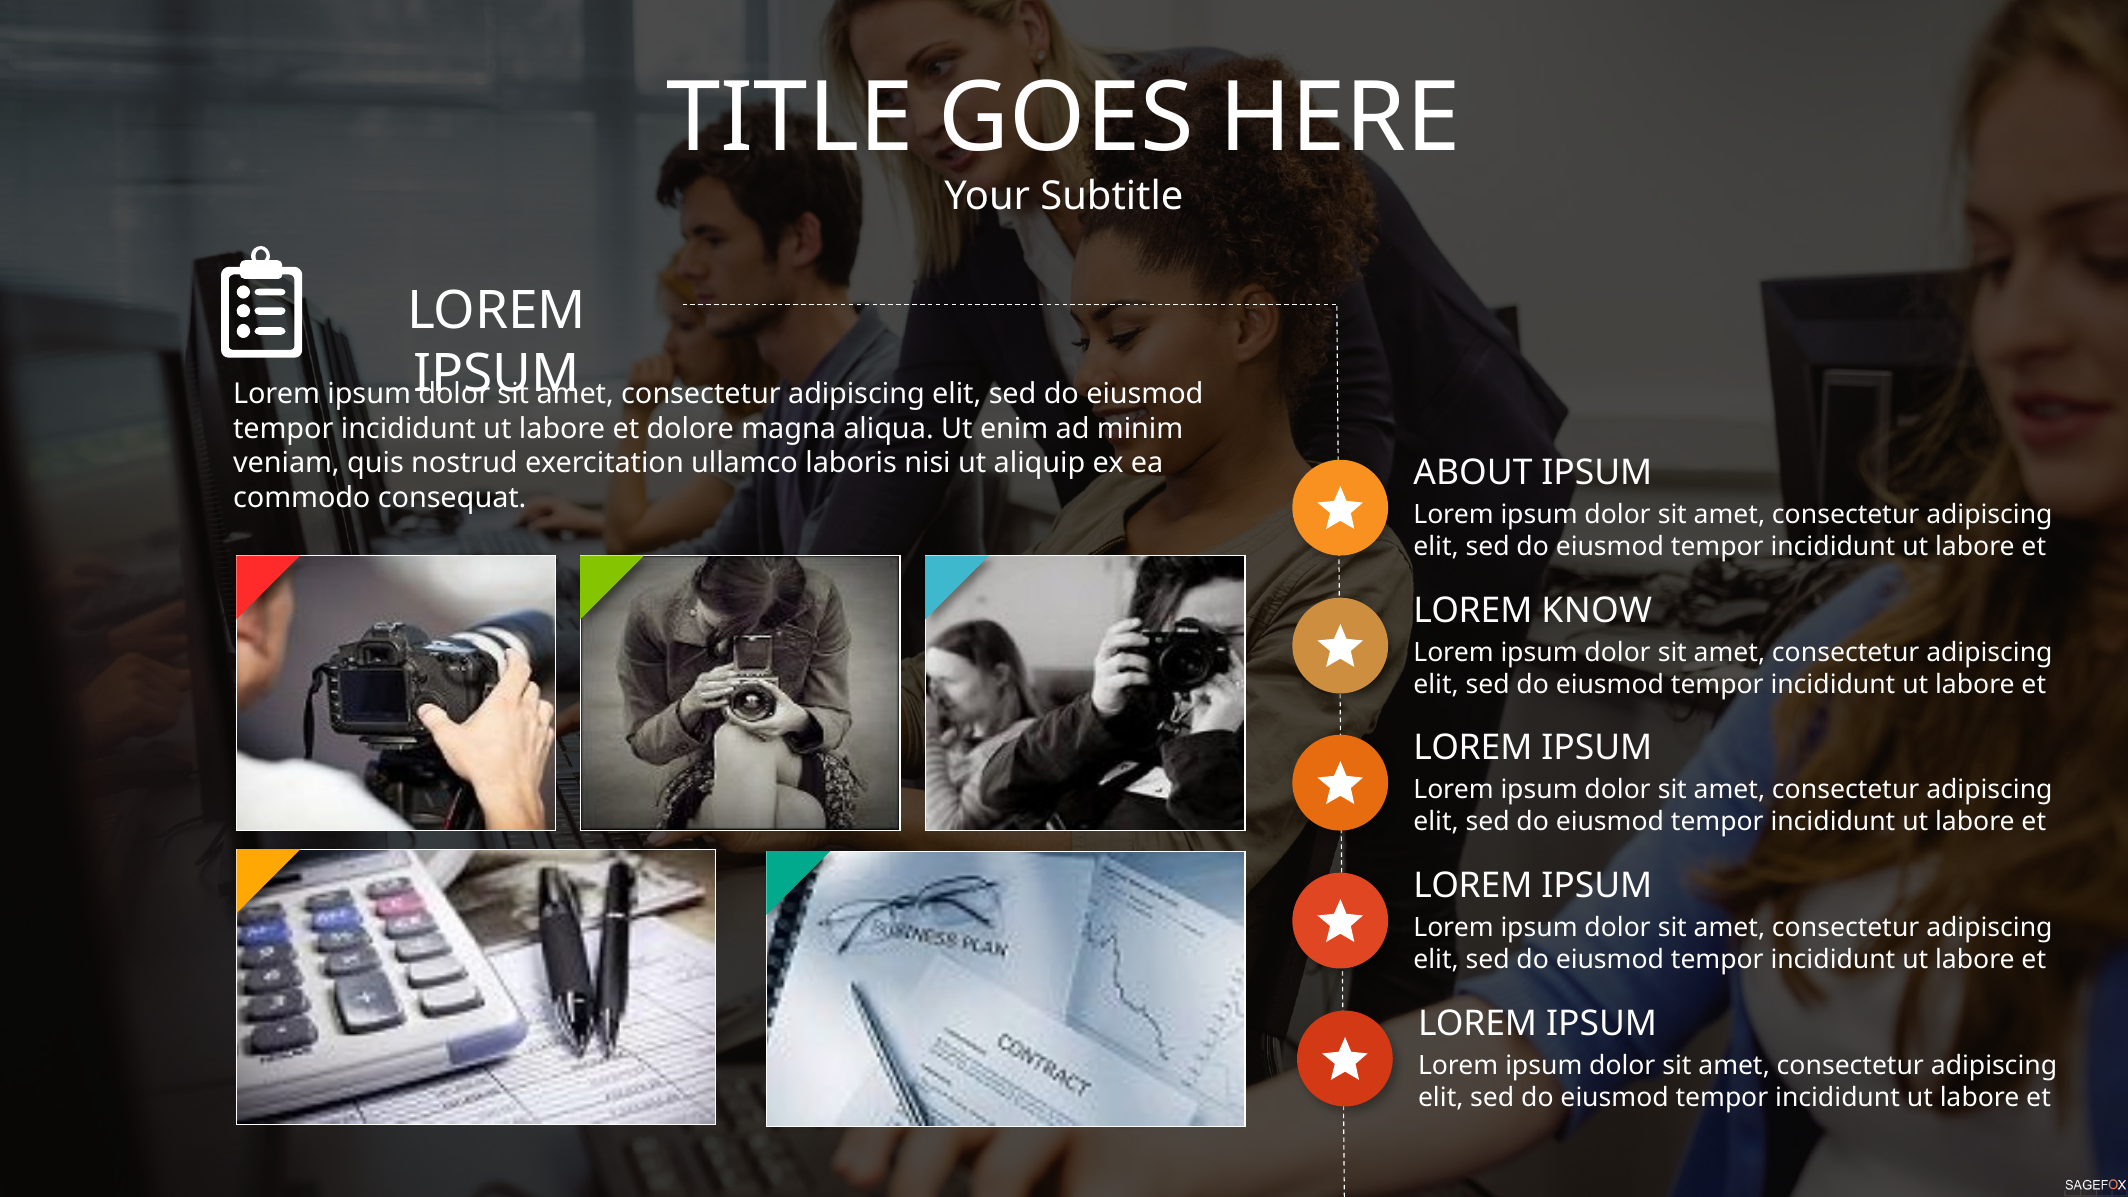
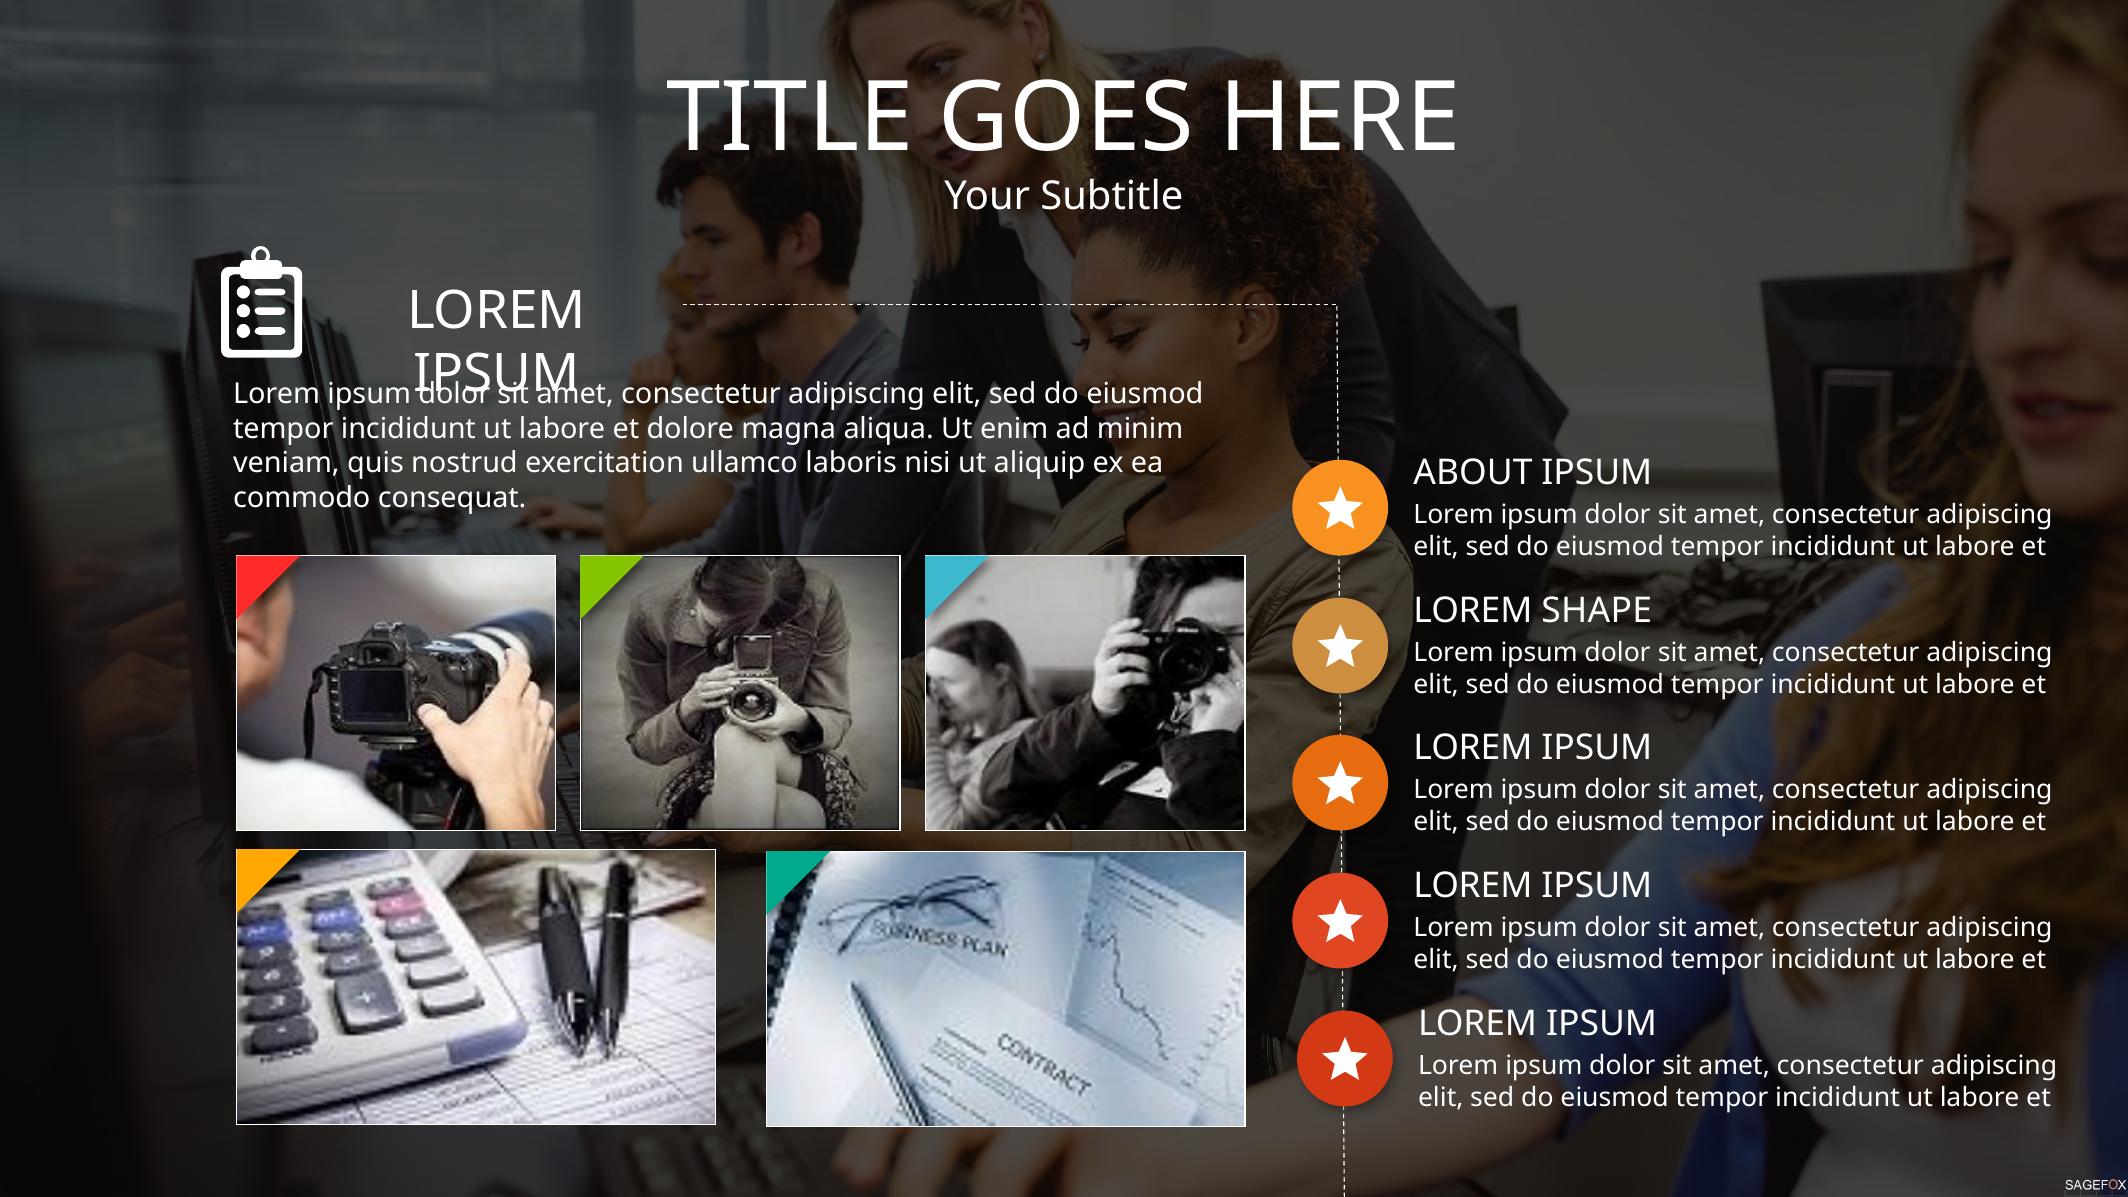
KNOW: KNOW -> SHAPE
